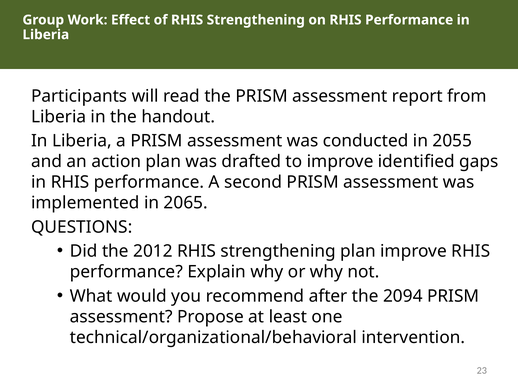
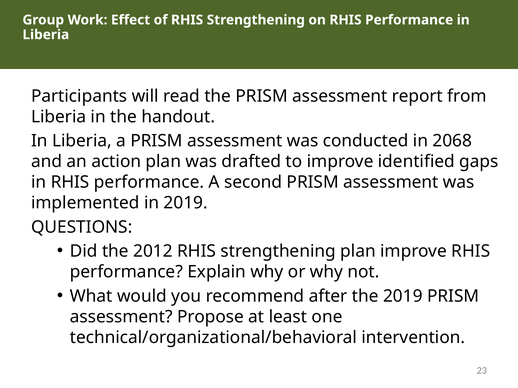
2055: 2055 -> 2068
in 2065: 2065 -> 2019
the 2094: 2094 -> 2019
